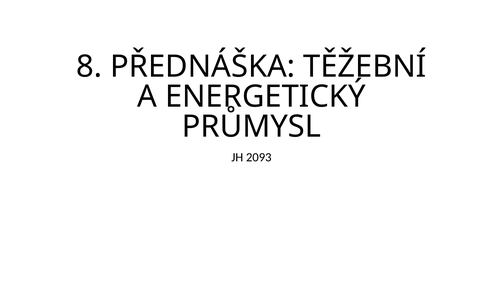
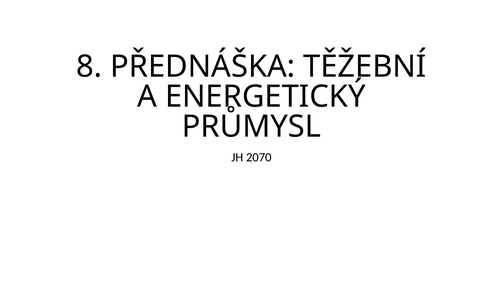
2093: 2093 -> 2070
